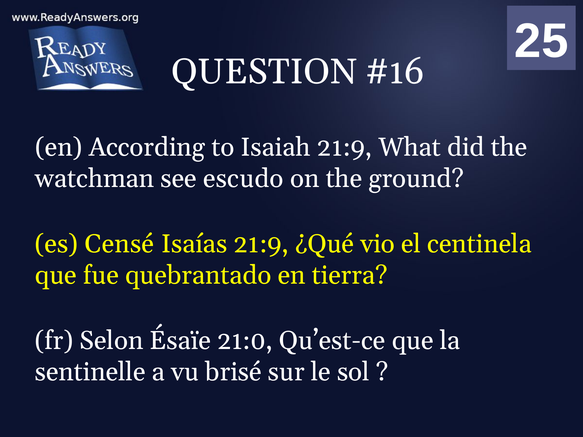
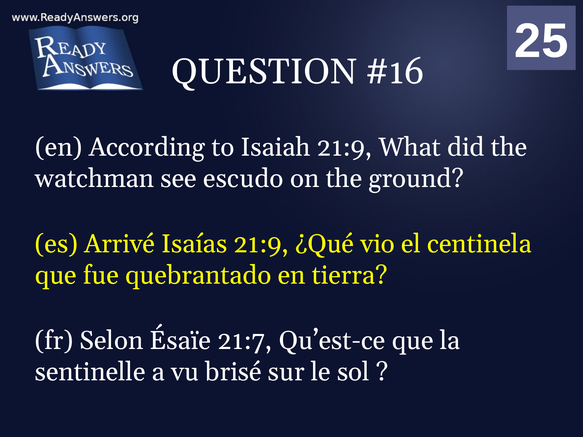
Censé: Censé -> Arrivé
21:0: 21:0 -> 21:7
